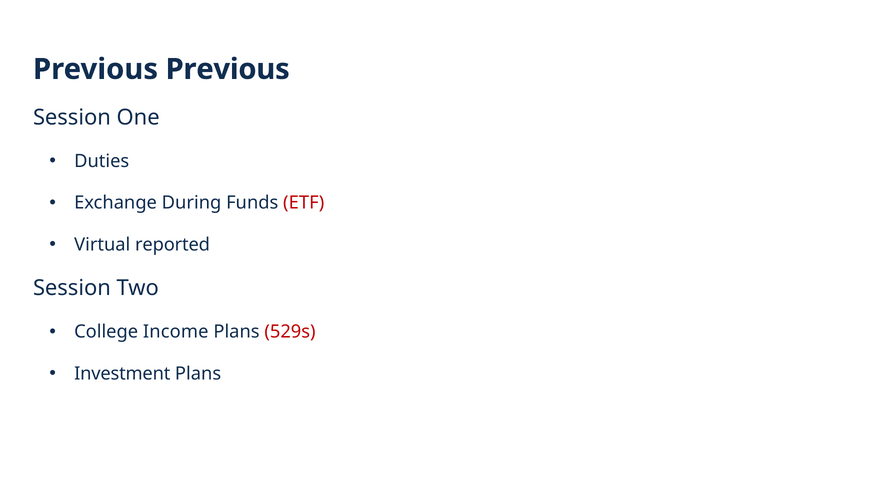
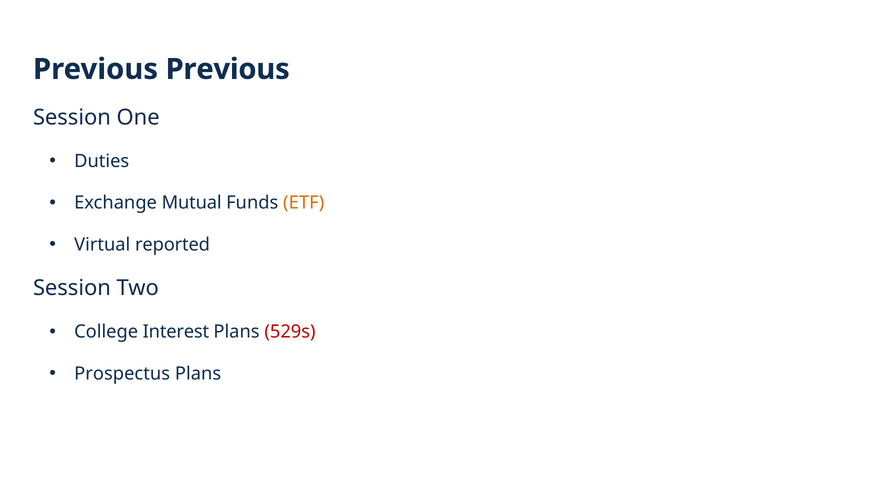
During: During -> Mutual
ETF colour: red -> orange
Income: Income -> Interest
Investment: Investment -> Prospectus
